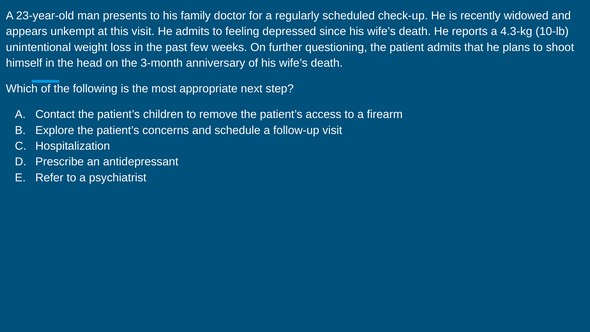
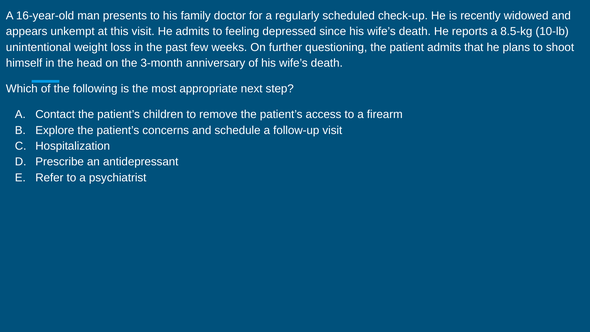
23-year-old: 23-year-old -> 16-year-old
4.3-kg: 4.3-kg -> 8.5-kg
